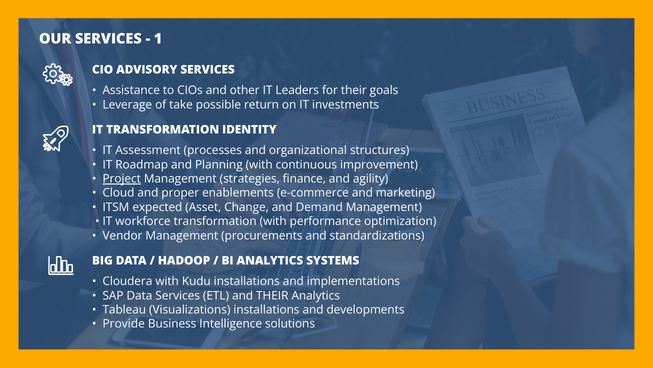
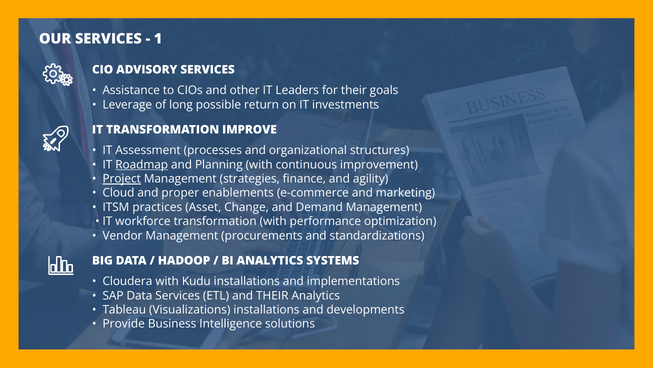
take: take -> long
IDENTITY: IDENTITY -> IMPROVE
Roadmap underline: none -> present
expected: expected -> practices
